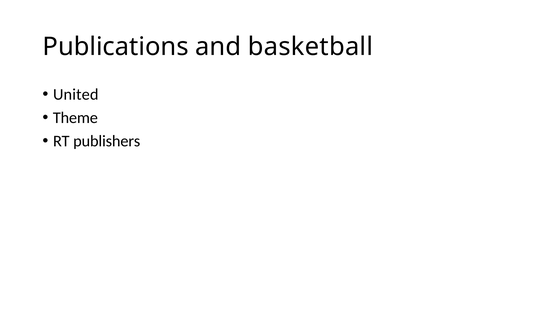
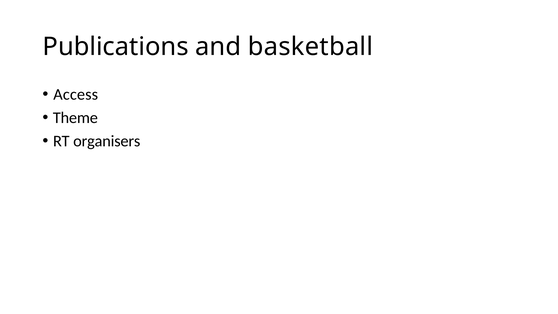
United: United -> Access
publishers: publishers -> organisers
